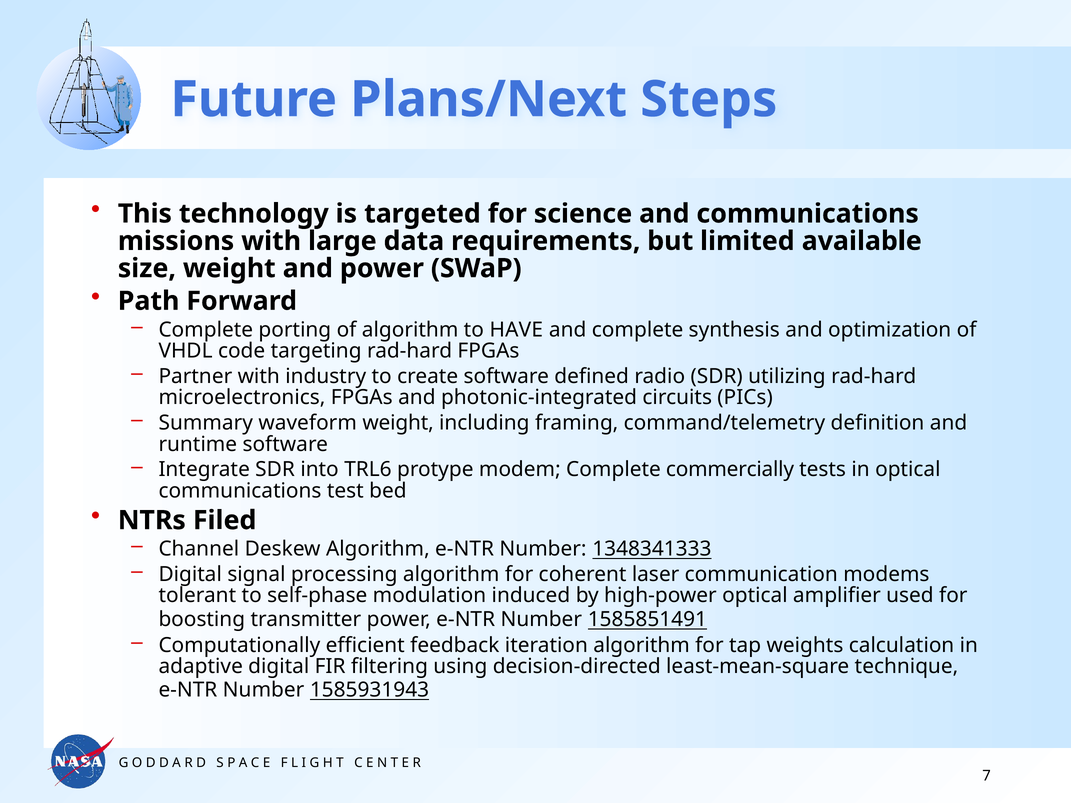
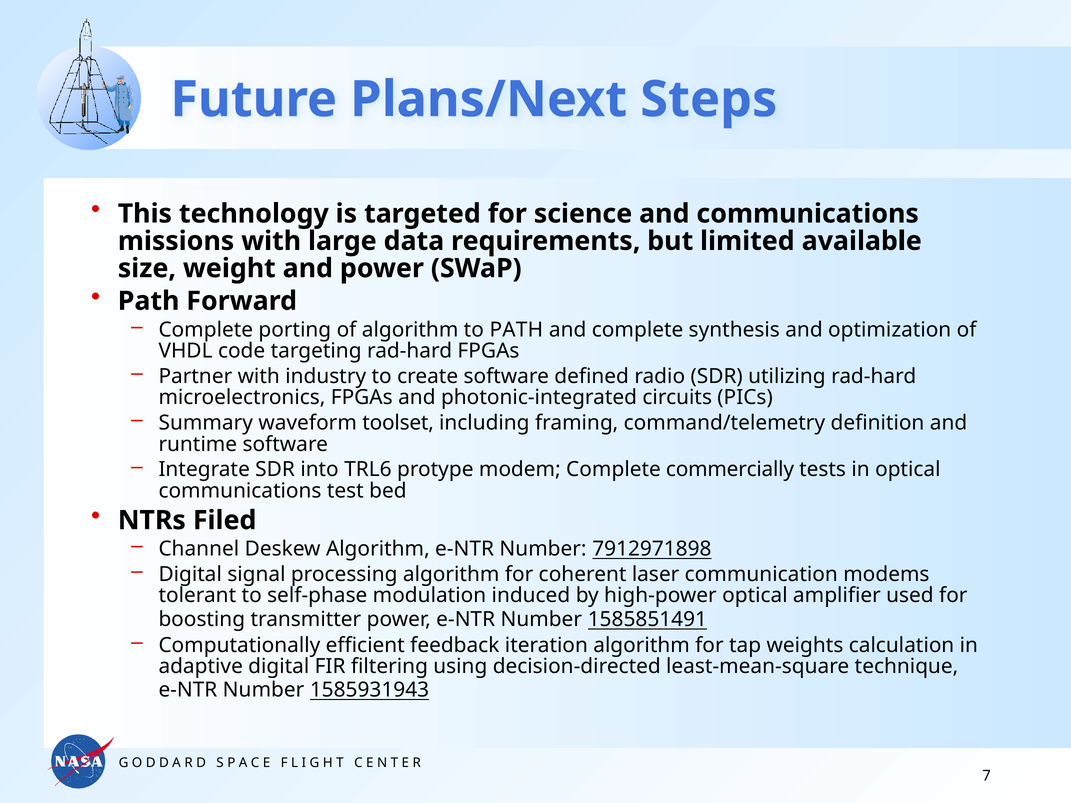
to HAVE: HAVE -> PATH
waveform weight: weight -> toolset
1348341333: 1348341333 -> 7912971898
